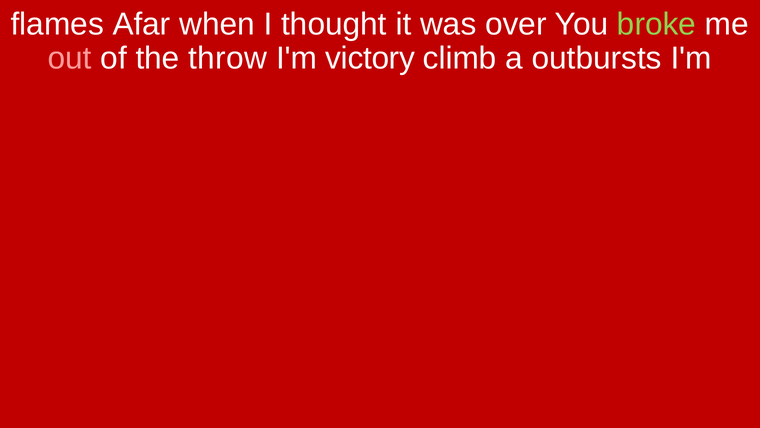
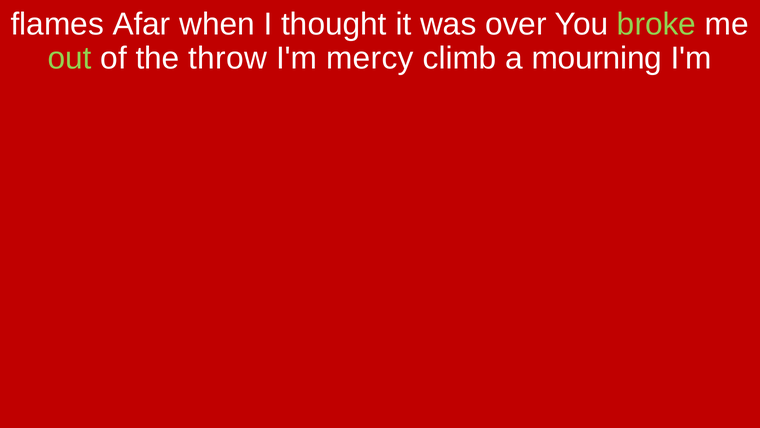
out colour: pink -> light green
victory: victory -> mercy
outbursts: outbursts -> mourning
